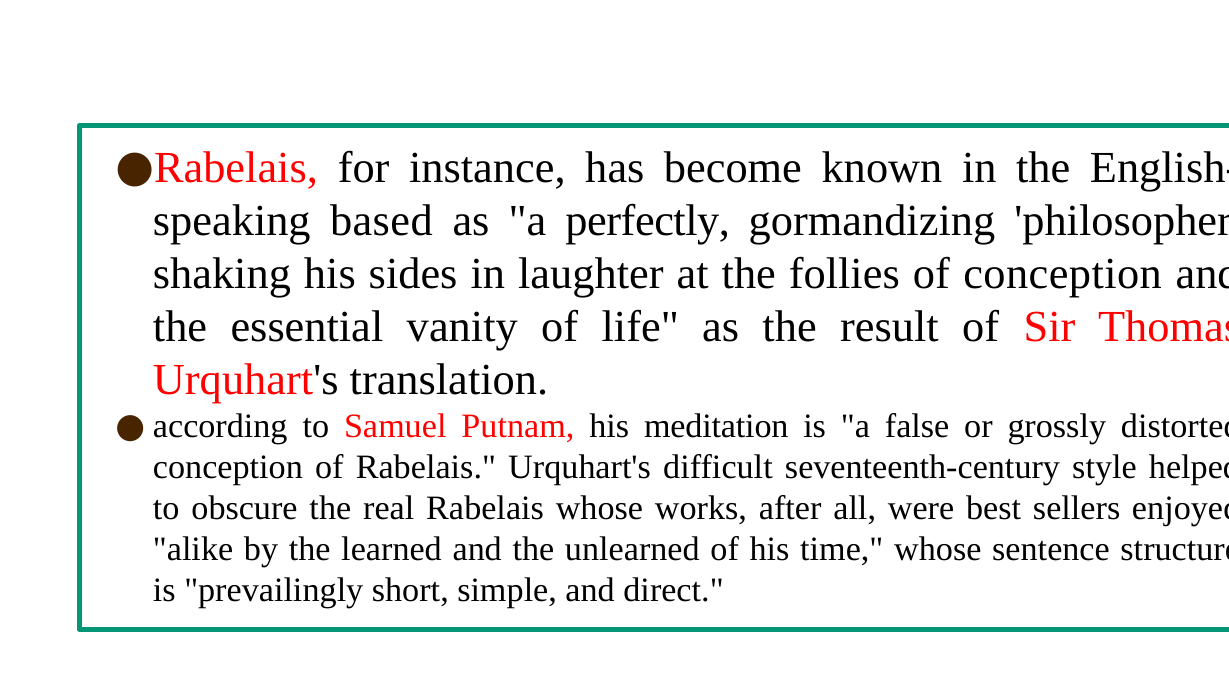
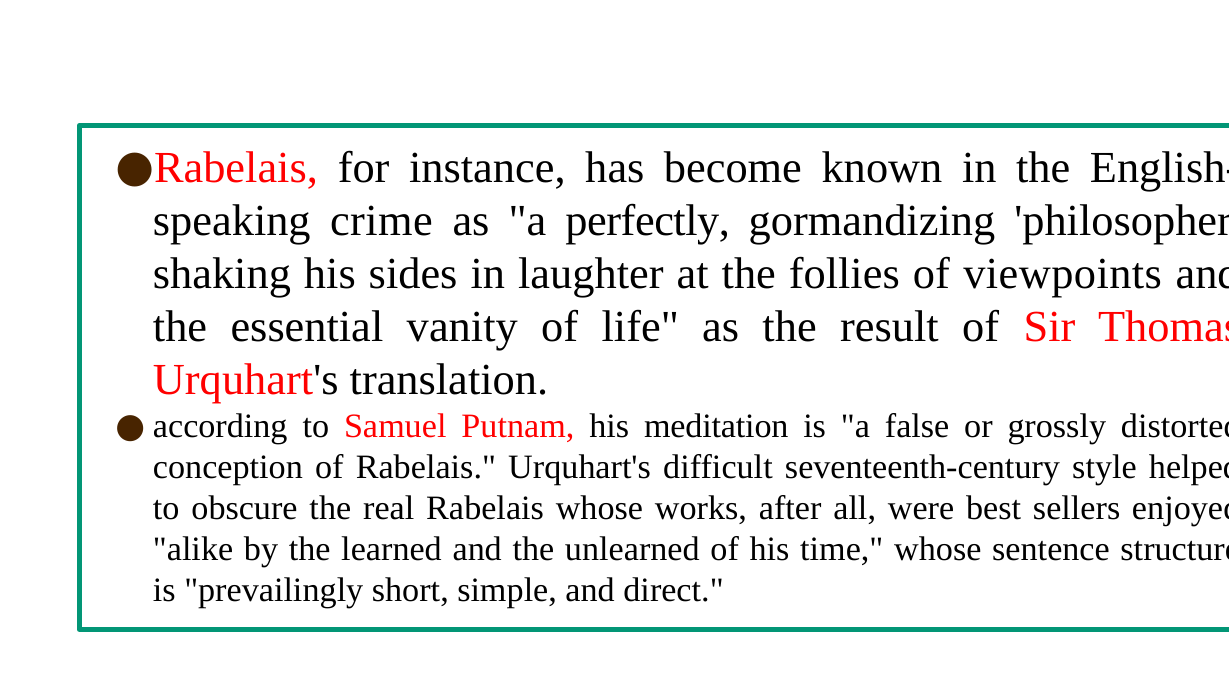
based: based -> crime
of conception: conception -> viewpoints
